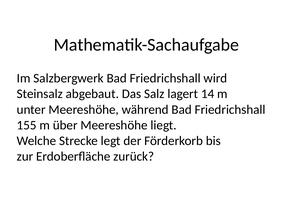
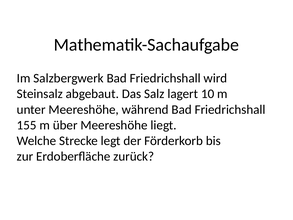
14: 14 -> 10
